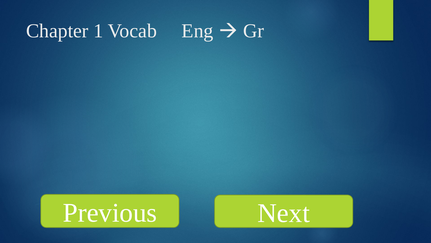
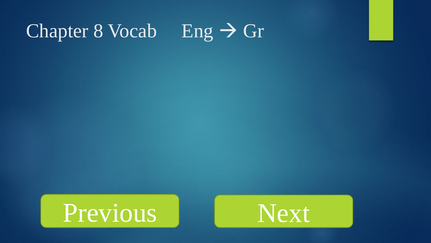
1: 1 -> 8
